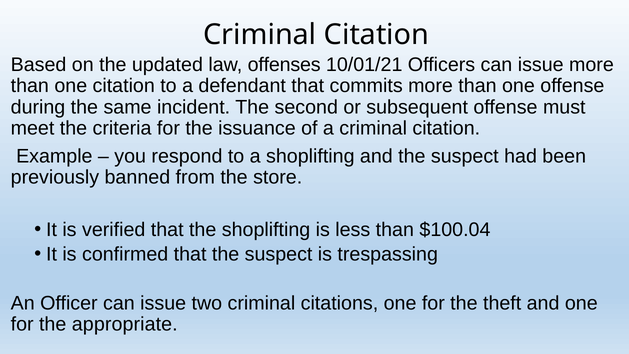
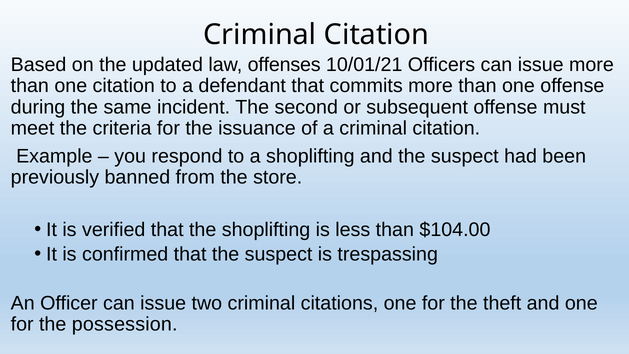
$100.04: $100.04 -> $104.00
appropriate: appropriate -> possession
